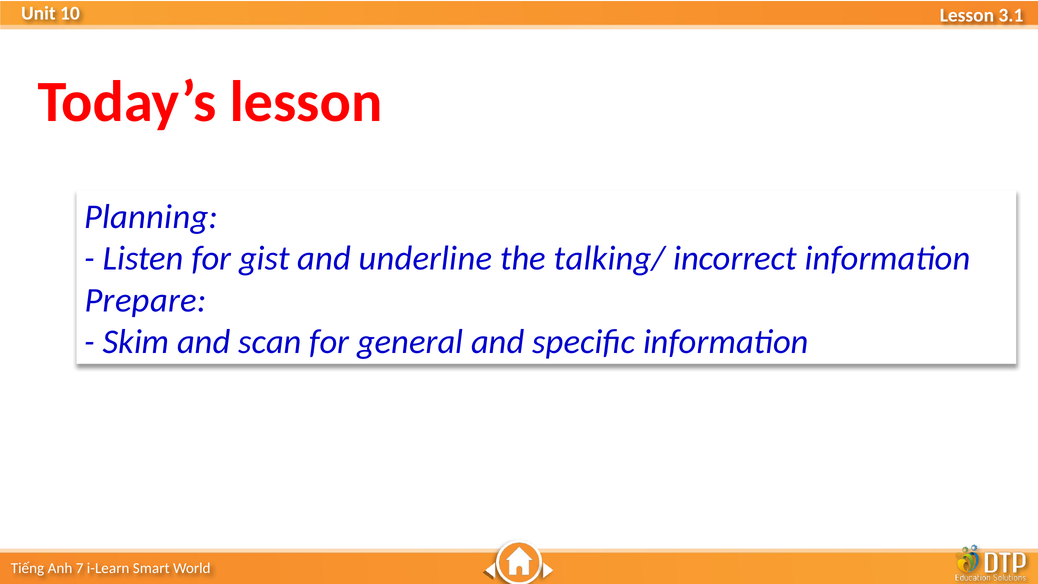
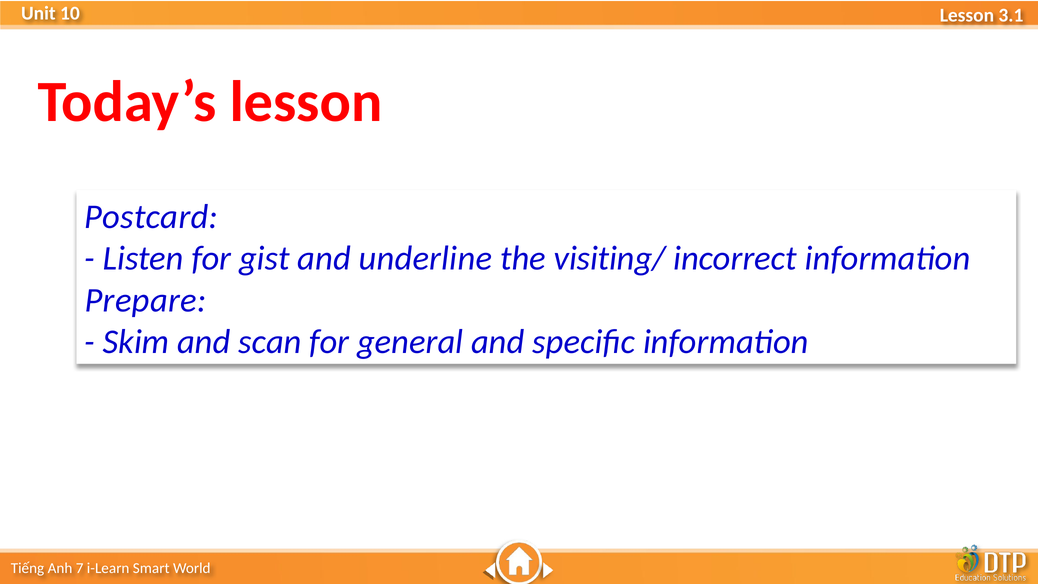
Planning: Planning -> Postcard
talking/: talking/ -> visiting/
